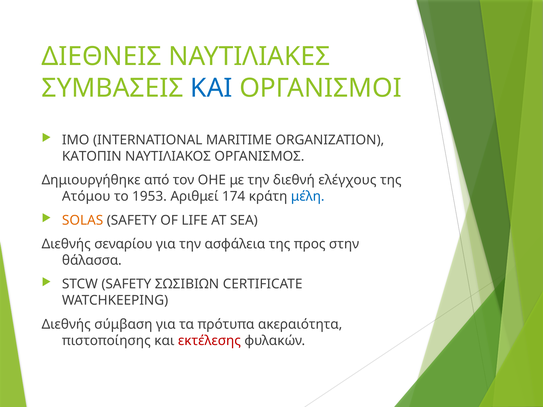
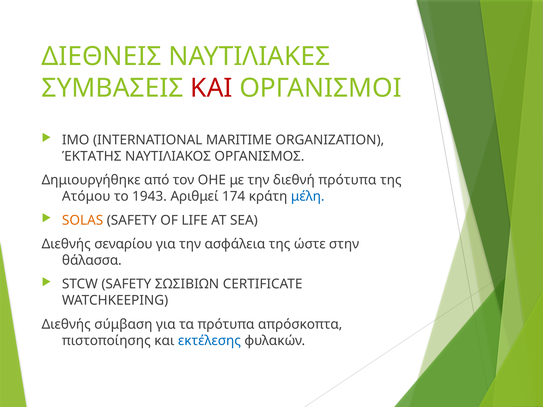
ΚΑΙ at (211, 88) colour: blue -> red
ΚΑΤΟΠΙΝ: ΚΑΤΟΠΙΝ -> ΈΚΤΑΤΗΣ
διεθνή ελέγχους: ελέγχους -> πρότυπα
1953: 1953 -> 1943
προς: προς -> ώστε
ακεραιότητα: ακεραιότητα -> απρόσκοπτα
εκτέλεσης colour: red -> blue
